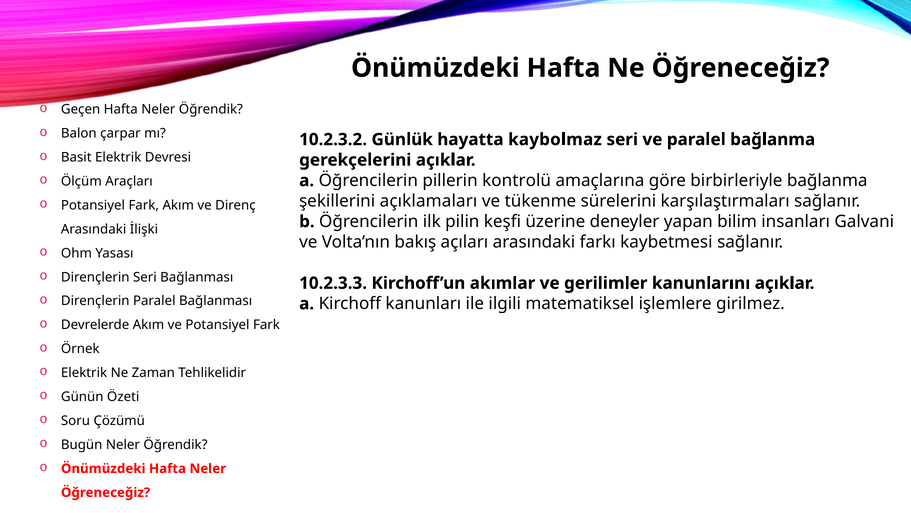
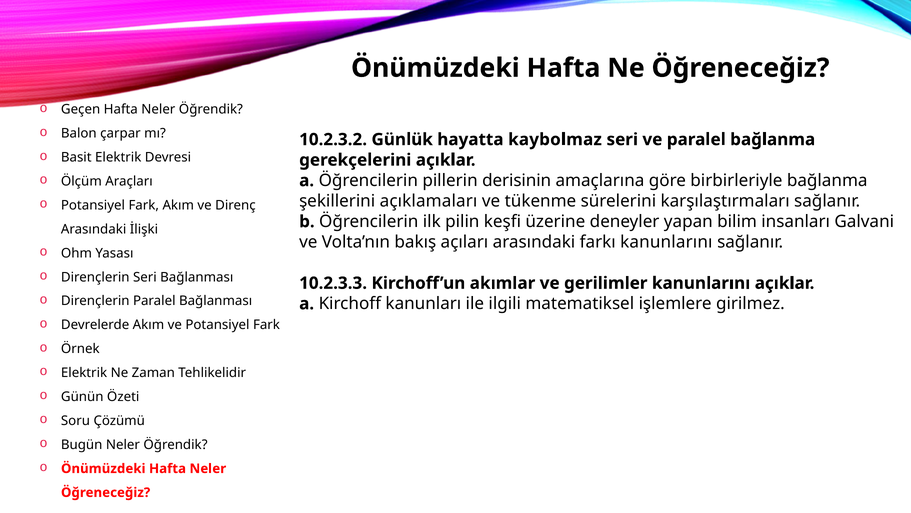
kontrolü: kontrolü -> derisinin
farkı kaybetmesi: kaybetmesi -> kanunlarını
